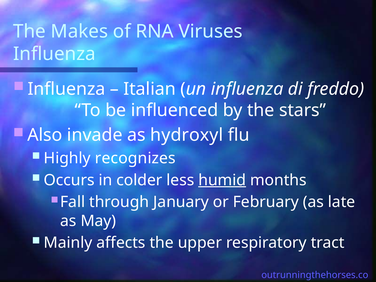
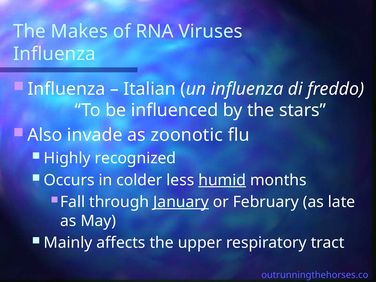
hydroxyl: hydroxyl -> zoonotic
recognizes: recognizes -> recognized
January underline: none -> present
